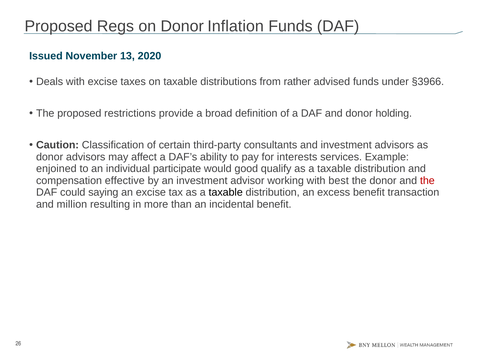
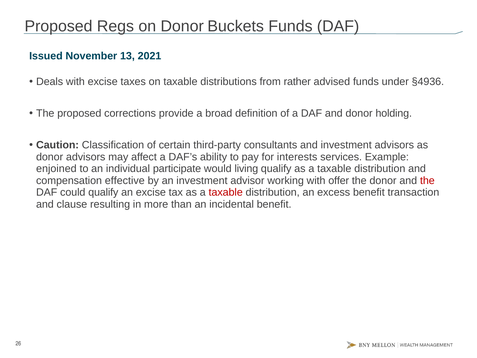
Inflation: Inflation -> Buckets
2020: 2020 -> 2021
§3966: §3966 -> §4936
restrictions: restrictions -> corrections
good: good -> living
best: best -> offer
could saying: saying -> qualify
taxable at (226, 192) colour: black -> red
million: million -> clause
